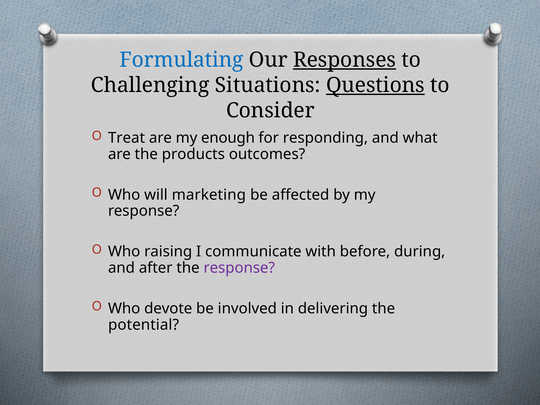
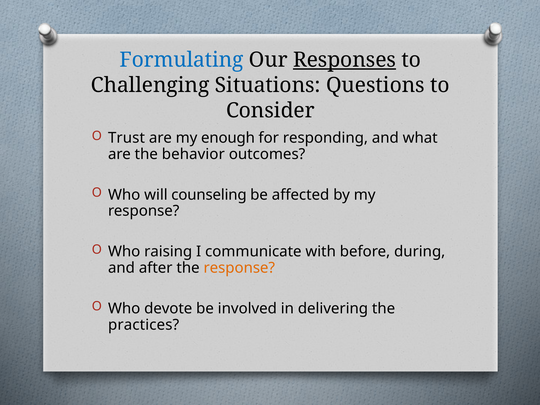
Questions underline: present -> none
Treat: Treat -> Trust
products: products -> behavior
marketing: marketing -> counseling
response at (239, 268) colour: purple -> orange
potential: potential -> practices
